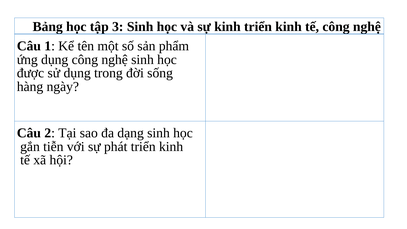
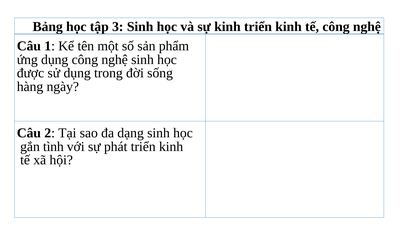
tiễn: tiễn -> tình
